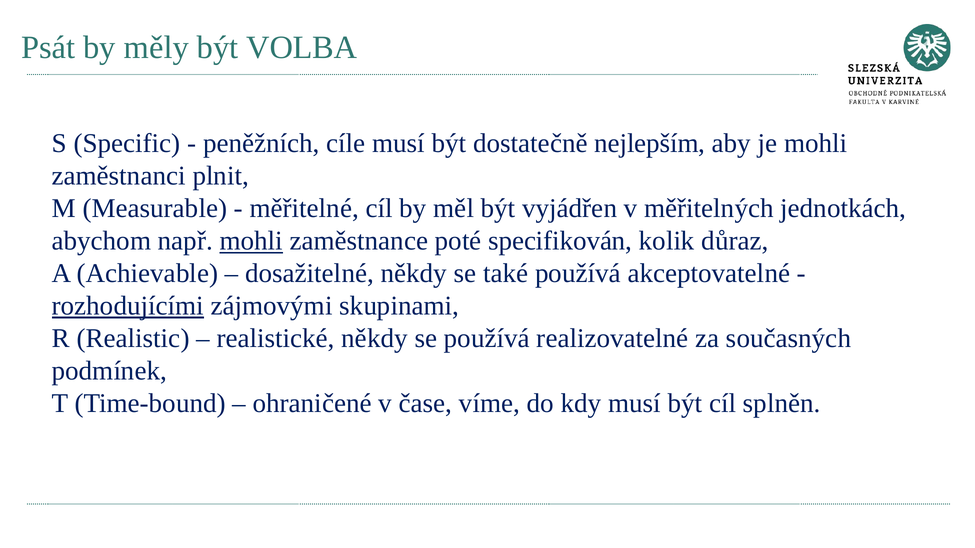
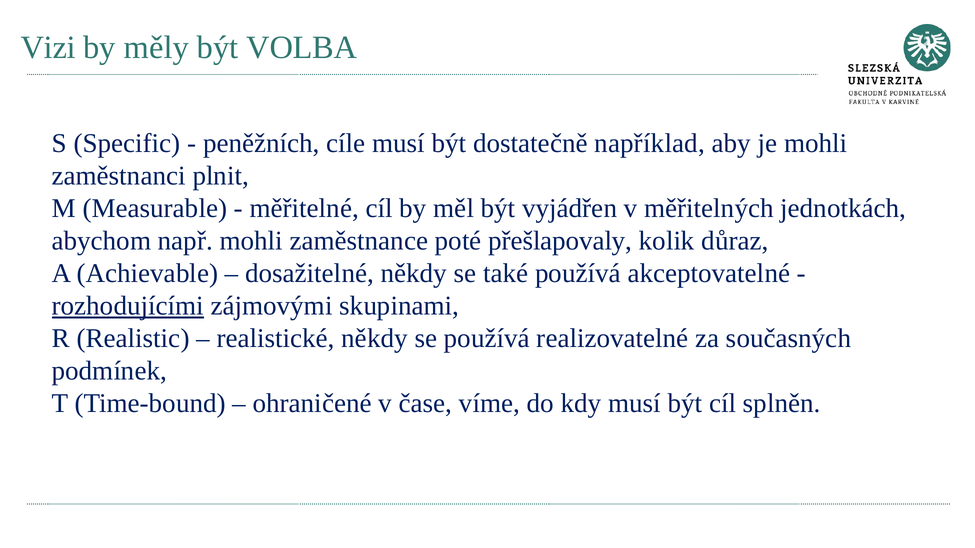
Psát: Psát -> Vizi
nejlepším: nejlepším -> například
mohli at (251, 241) underline: present -> none
specifikován: specifikován -> přešlapovaly
